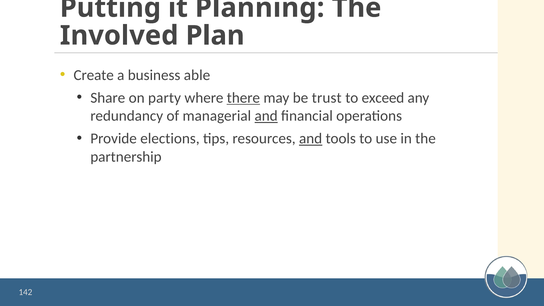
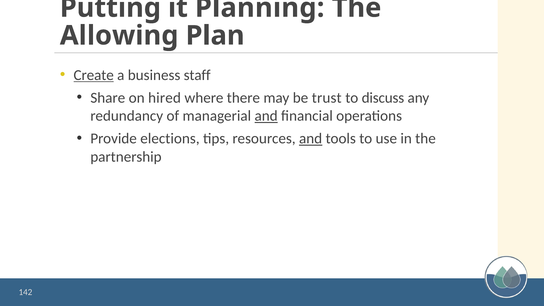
Involved: Involved -> Allowing
Create underline: none -> present
able: able -> staff
party: party -> hired
there underline: present -> none
exceed: exceed -> discuss
